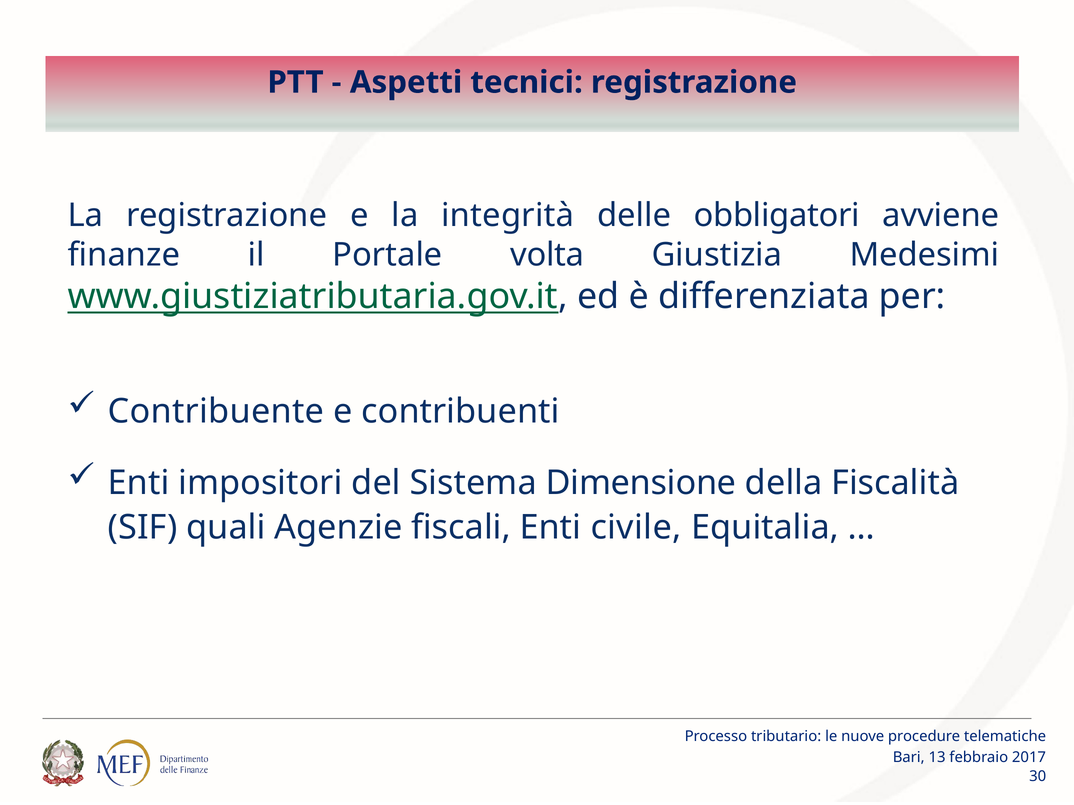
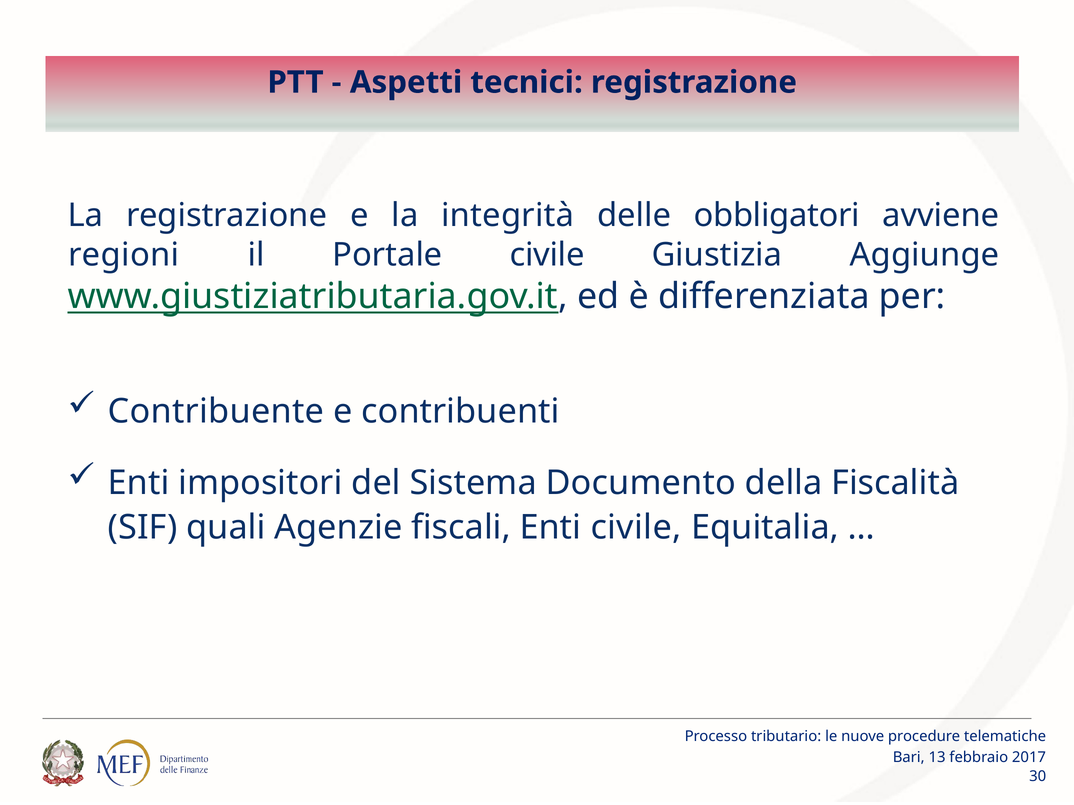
finanze: finanze -> regioni
Portale volta: volta -> civile
Medesimi: Medesimi -> Aggiunge
Dimensione: Dimensione -> Documento
